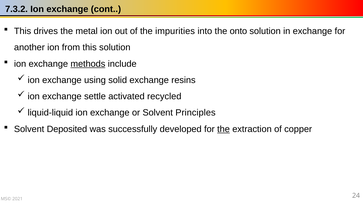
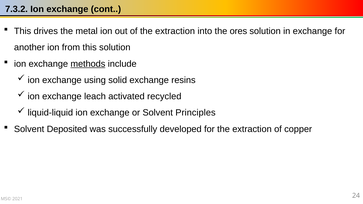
of the impurities: impurities -> extraction
onto: onto -> ores
settle: settle -> leach
the at (223, 129) underline: present -> none
